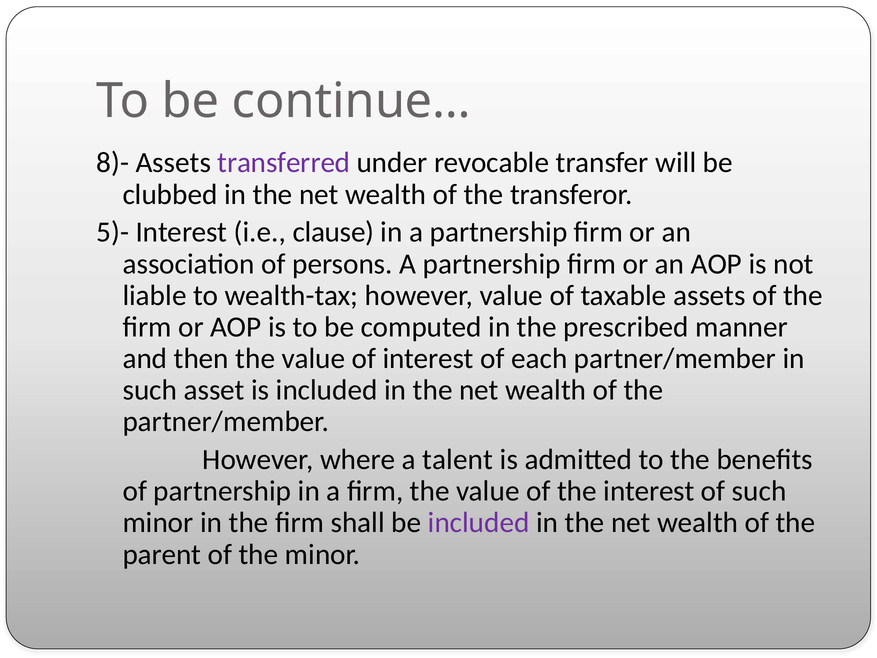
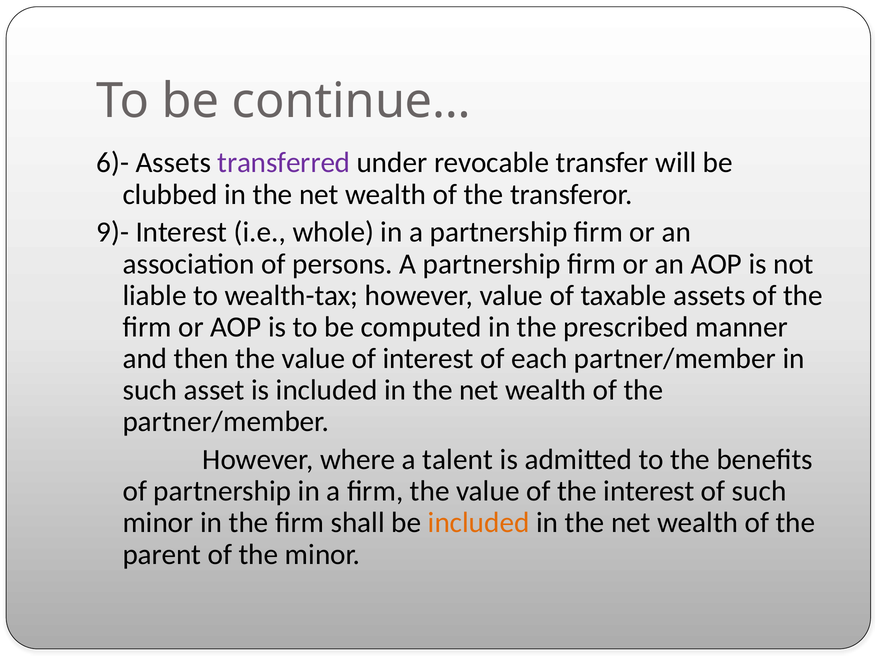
8)-: 8)- -> 6)-
5)-: 5)- -> 9)-
clause: clause -> whole
included at (479, 523) colour: purple -> orange
